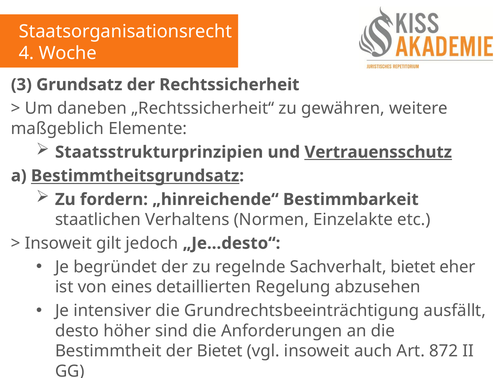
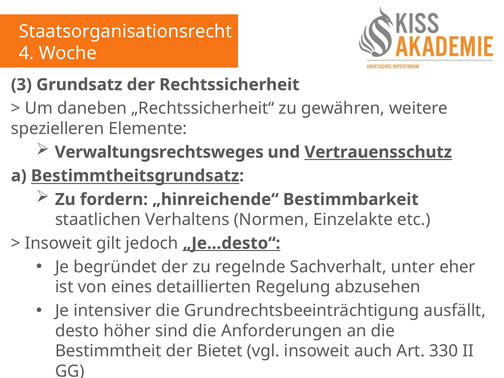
maßgeblich: maßgeblich -> spezielleren
Staatsstrukturprinzipien: Staatsstrukturprinzipien -> Verwaltungsrechtsweges
„Je…desto“ underline: none -> present
Sachverhalt bietet: bietet -> unter
872: 872 -> 330
